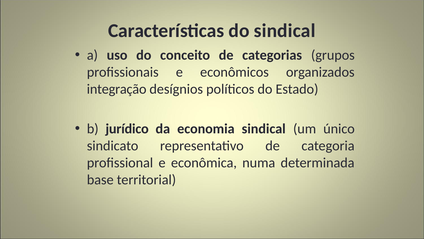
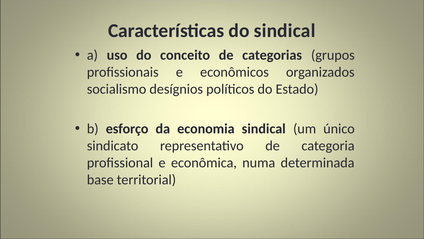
integração: integração -> socialismo
jurídico: jurídico -> esforço
